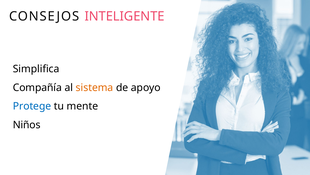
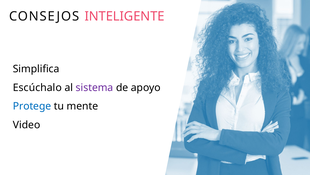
Compañía: Compañía -> Escúchalo
sistema colour: orange -> purple
Niños: Niños -> Video
